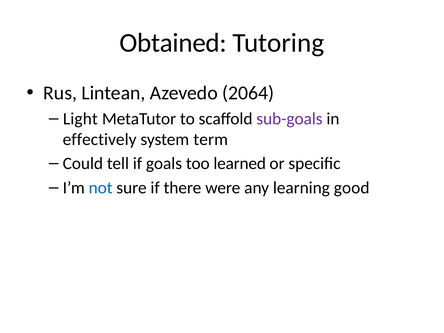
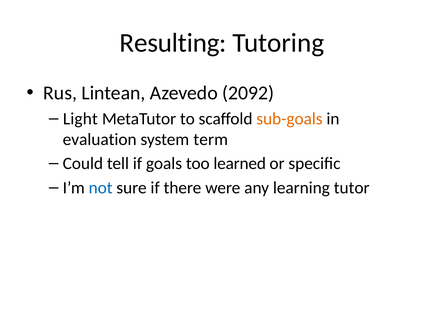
Obtained: Obtained -> Resulting
2064: 2064 -> 2092
sub-goals colour: purple -> orange
effectively: effectively -> evaluation
good: good -> tutor
